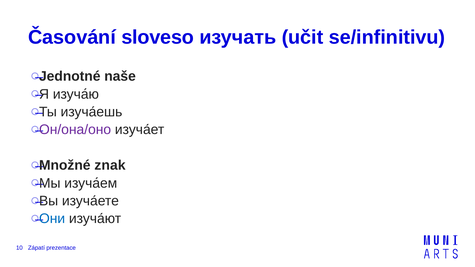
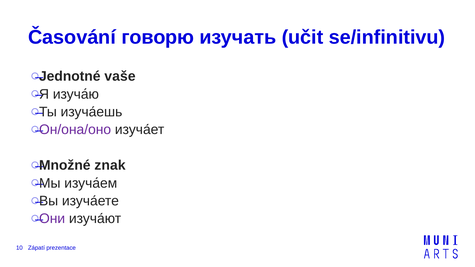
sloveso: sloveso -> говорю
naše: naše -> vaše
Они colour: blue -> purple
